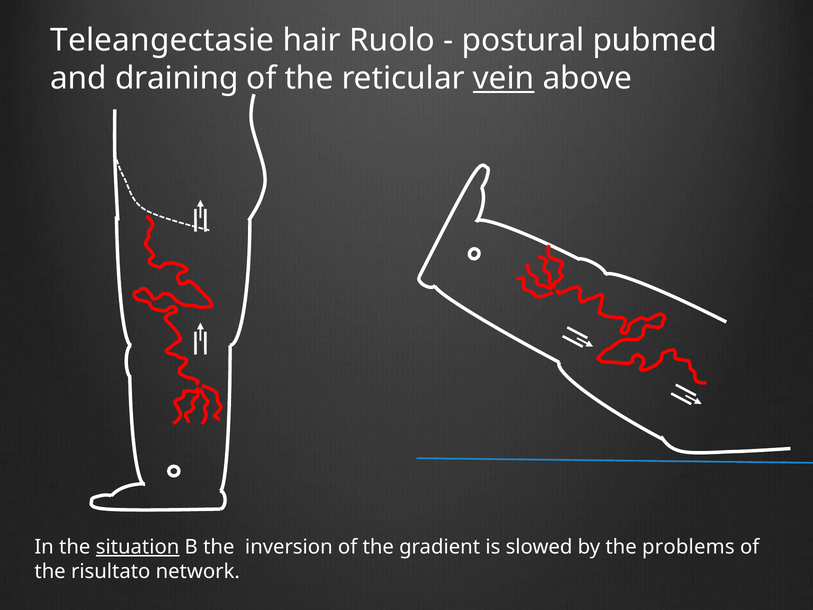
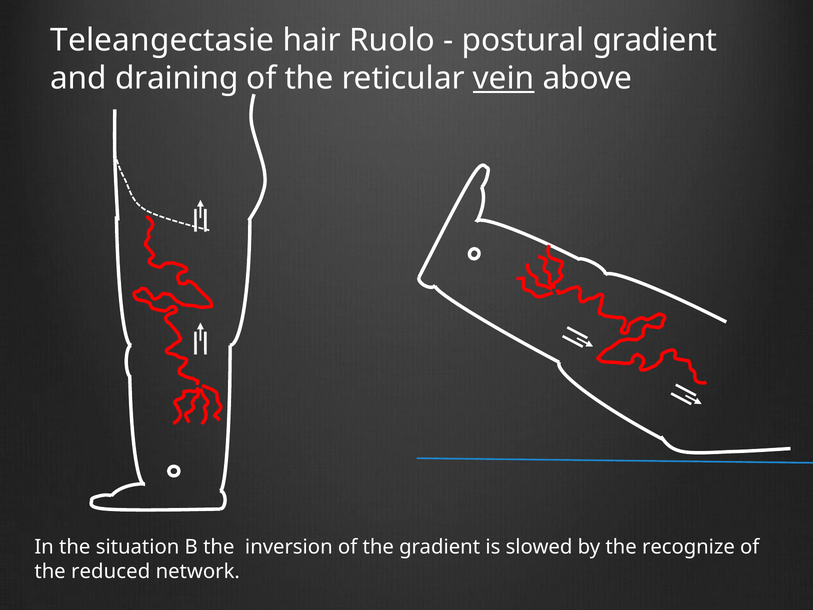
postural pubmed: pubmed -> gradient
situation underline: present -> none
problems: problems -> recognize
risultato: risultato -> reduced
